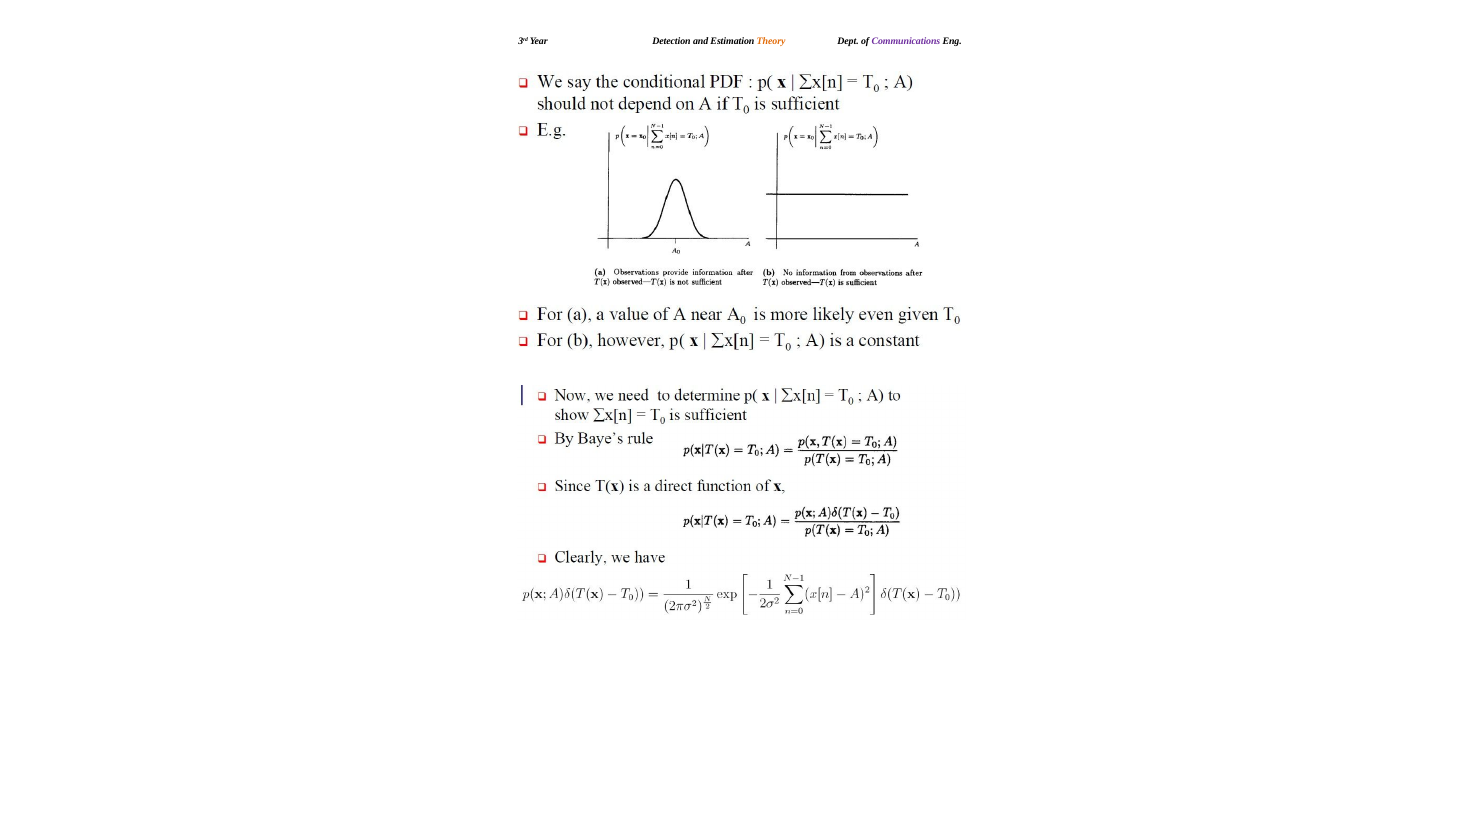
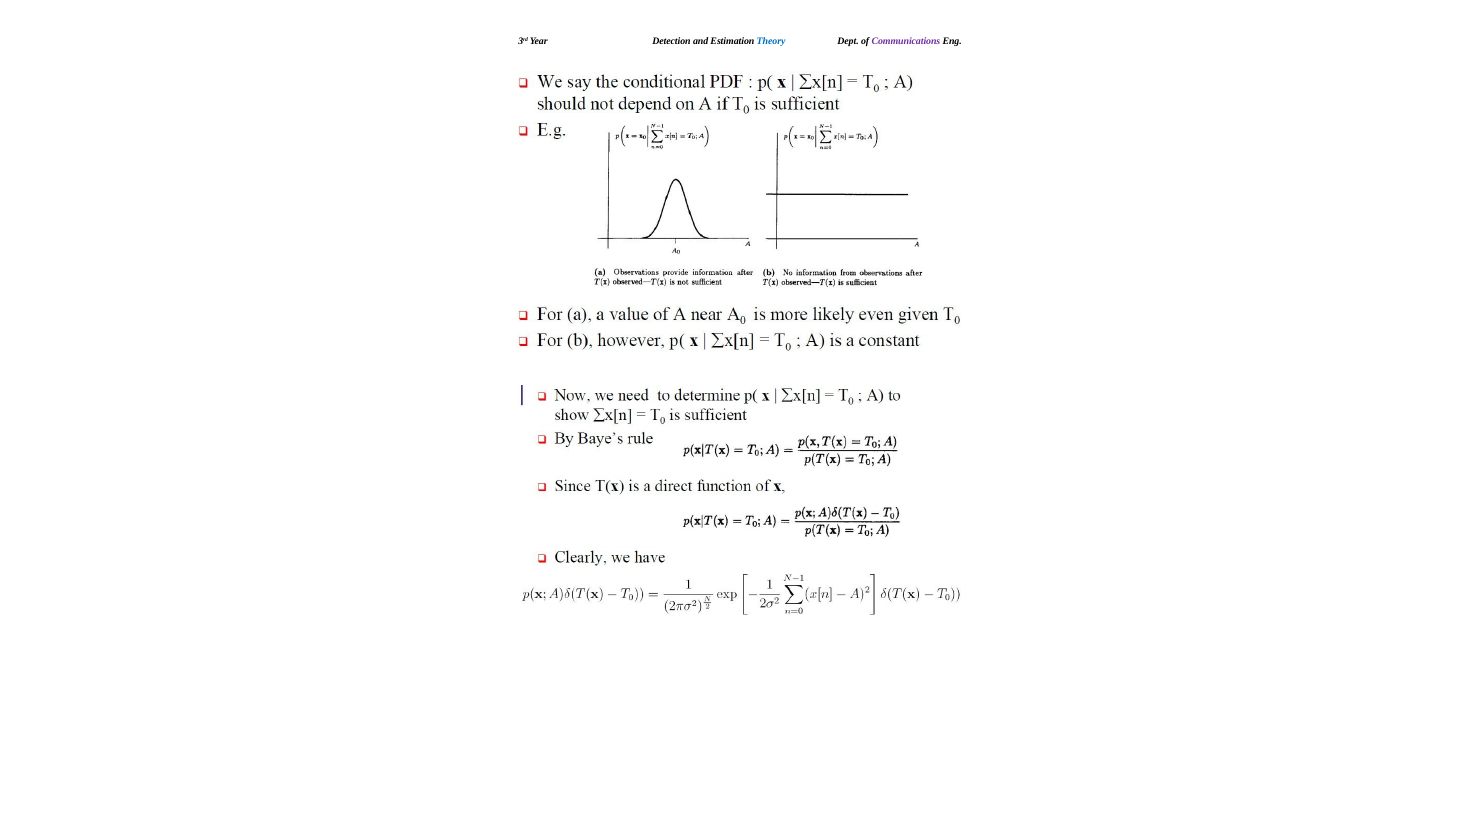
Theory colour: orange -> blue
